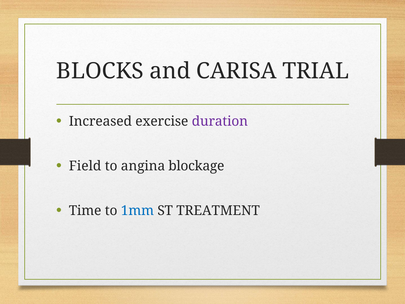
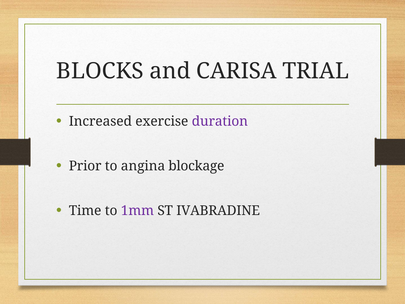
Field: Field -> Prior
1mm colour: blue -> purple
TREATMENT: TREATMENT -> IVABRADINE
